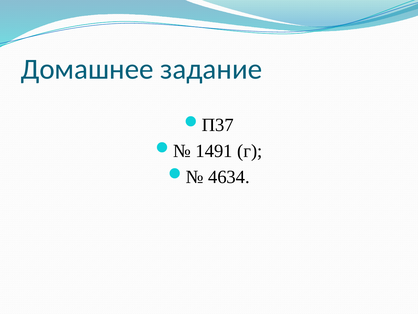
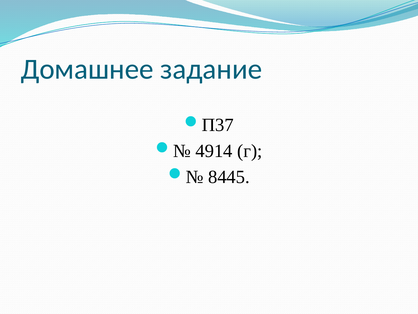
1491: 1491 -> 4914
4634: 4634 -> 8445
